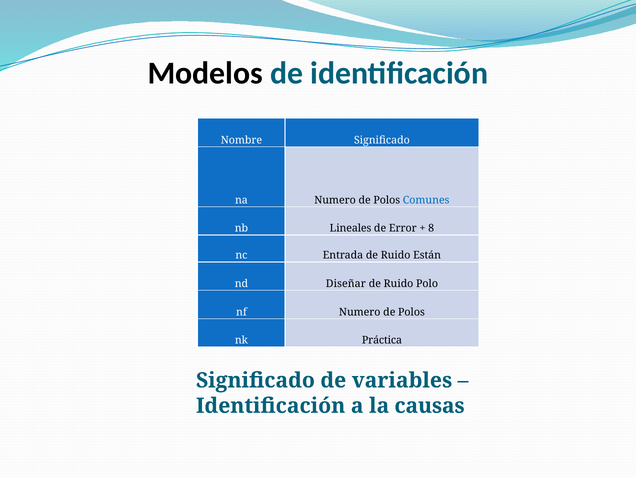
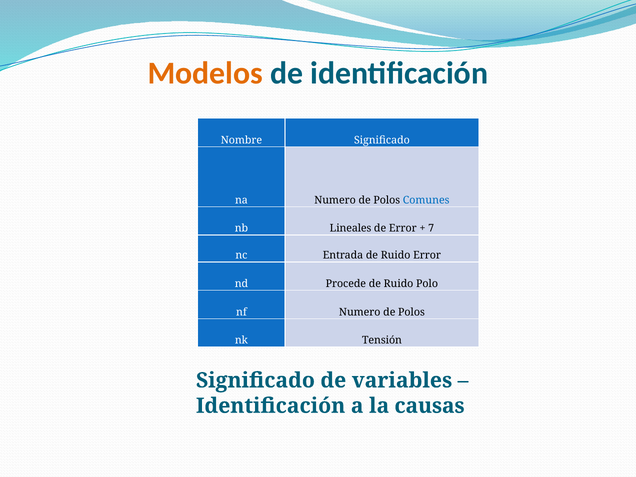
Modelos colour: black -> orange
8: 8 -> 7
Ruido Están: Están -> Error
Diseñar: Diseñar -> Procede
Práctica: Práctica -> Tensión
